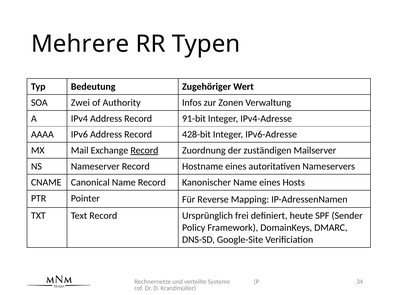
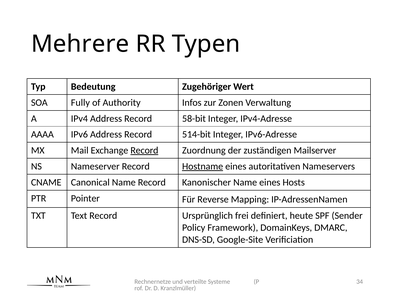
Zwei: Zwei -> Fully
91-bit: 91-bit -> 58-bit
428-bit: 428-bit -> 514-bit
Hostname underline: none -> present
